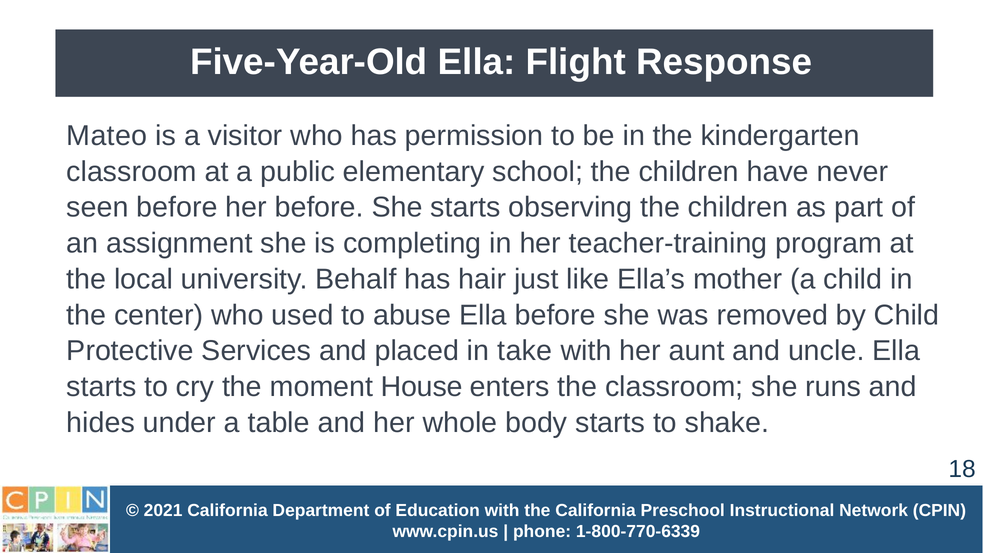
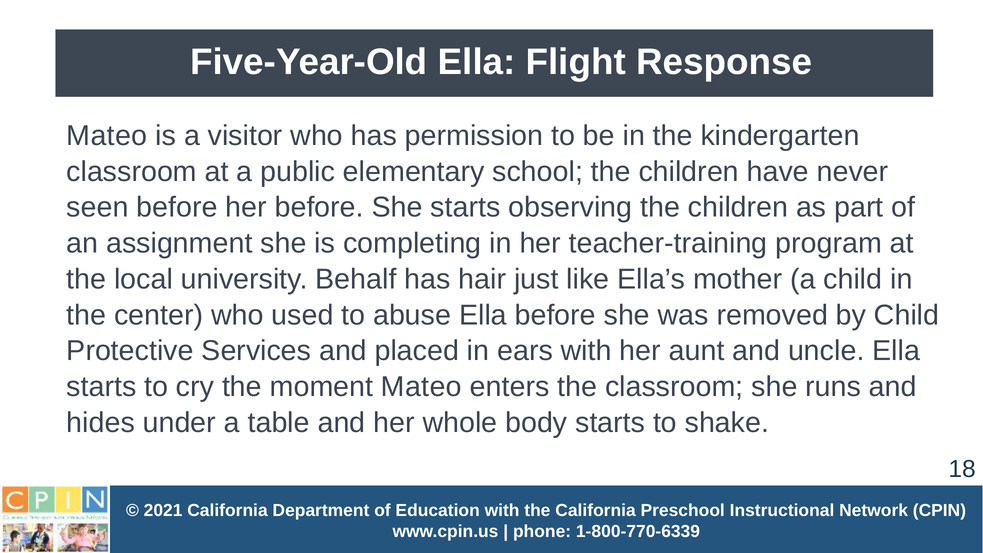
take: take -> ears
moment House: House -> Mateo
